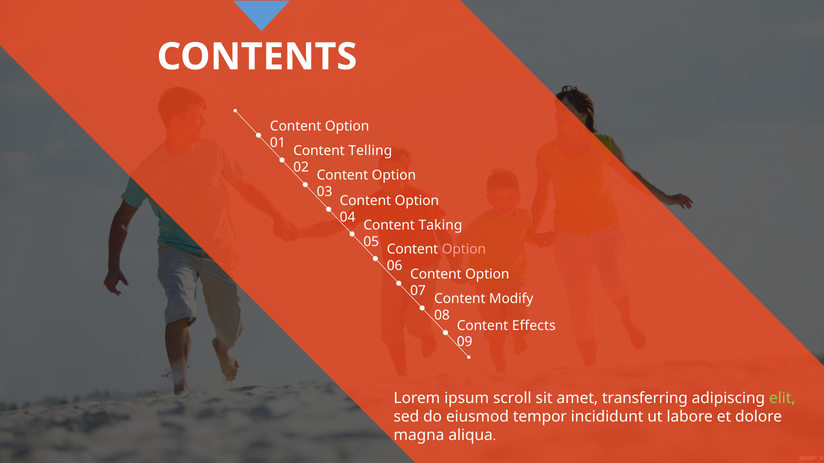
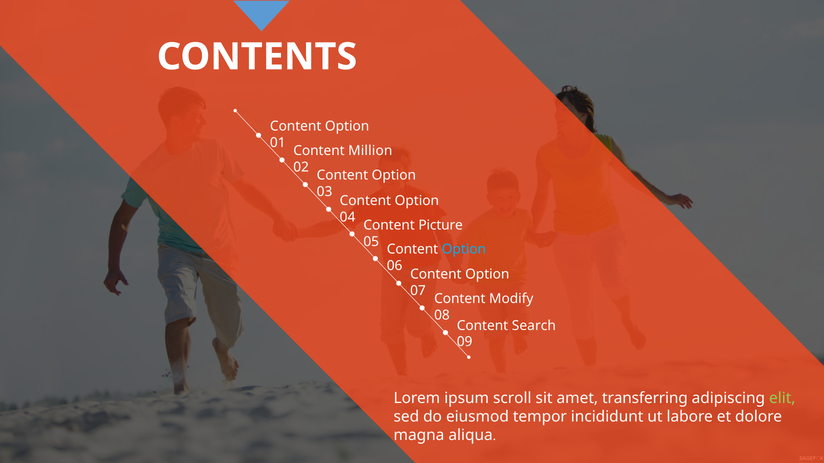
Telling: Telling -> Million
Taking: Taking -> Picture
Option at (464, 250) colour: pink -> light blue
Effects: Effects -> Search
